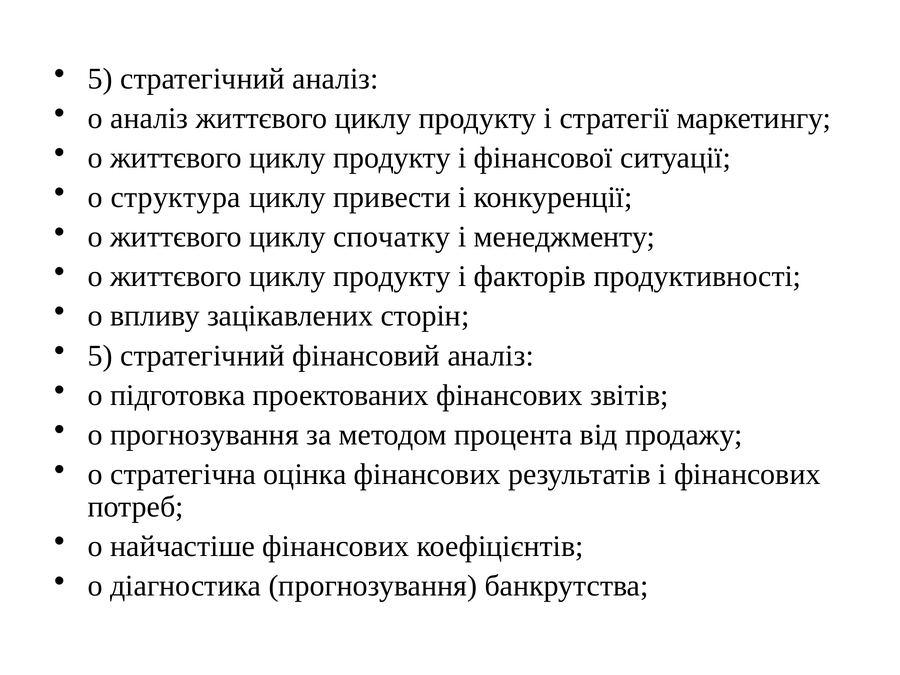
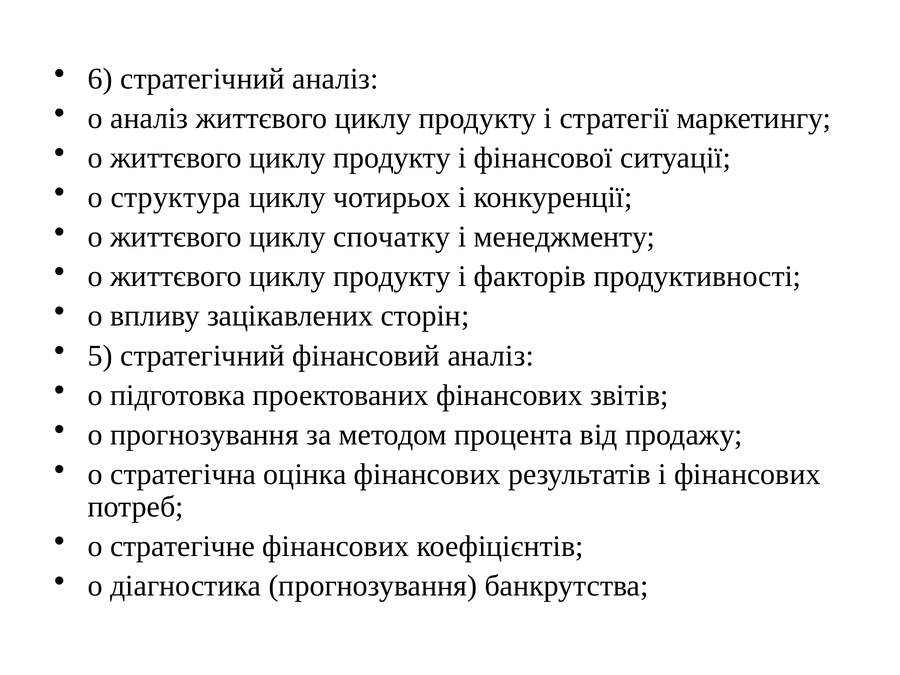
5 at (100, 79): 5 -> 6
привести: привести -> чотирьох
найчастіше: найчастіше -> стратегічне
